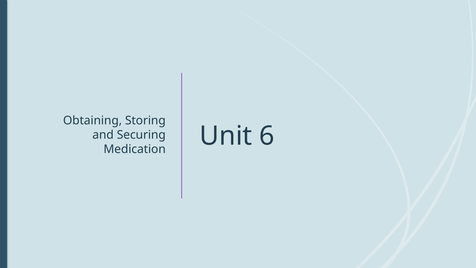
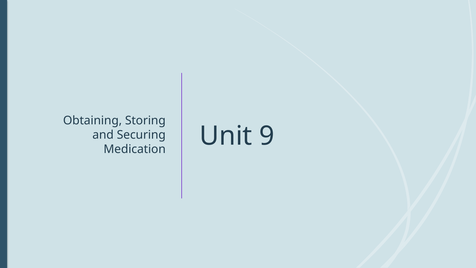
6: 6 -> 9
